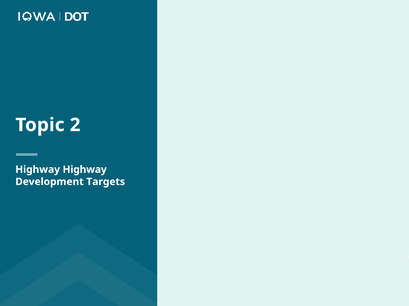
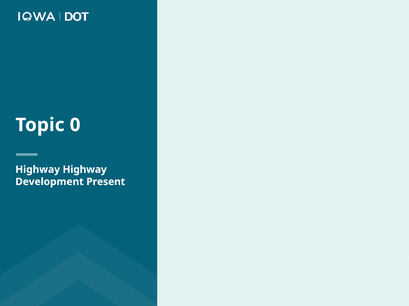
2: 2 -> 0
Targets: Targets -> Present
